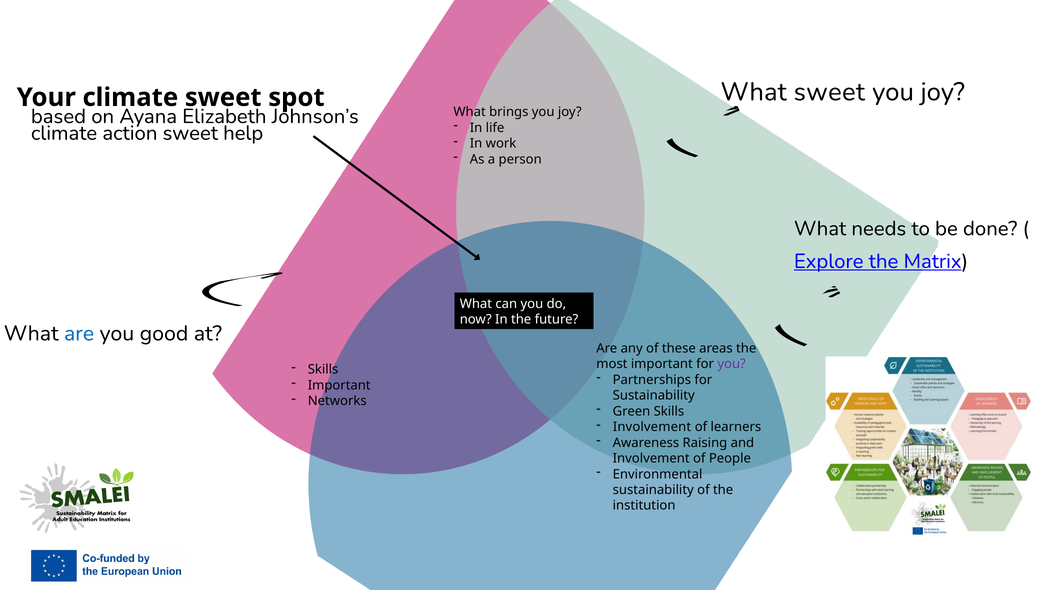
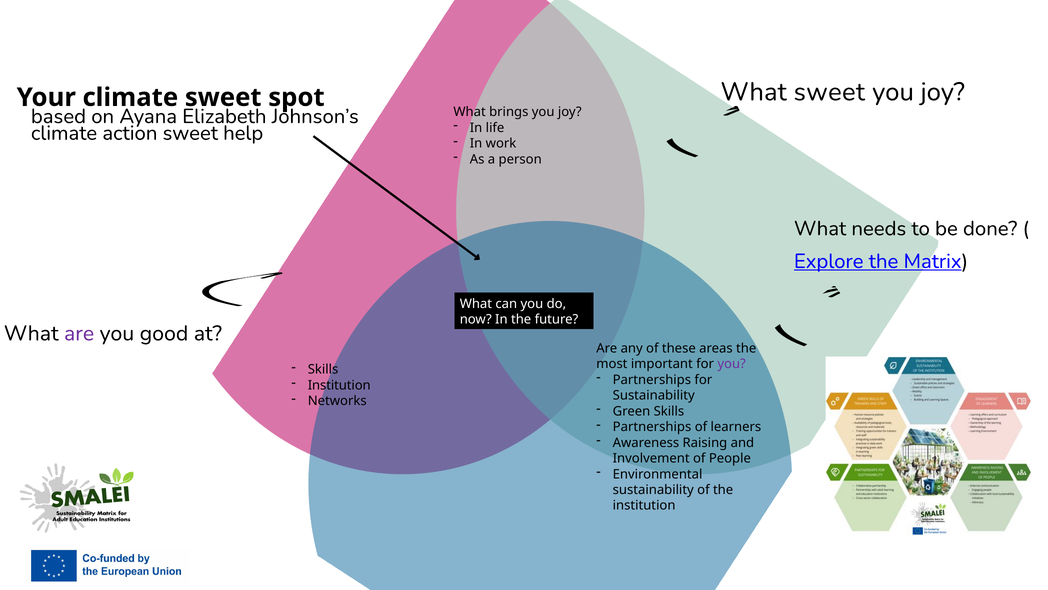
are at (79, 333) colour: blue -> purple
Important at (339, 385): Important -> Institution
Involvement at (652, 427): Involvement -> Partnerships
